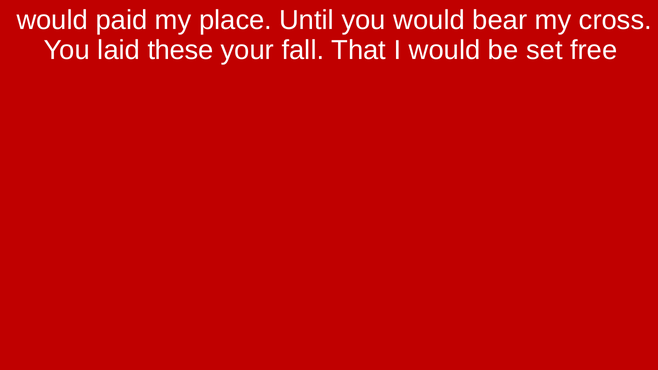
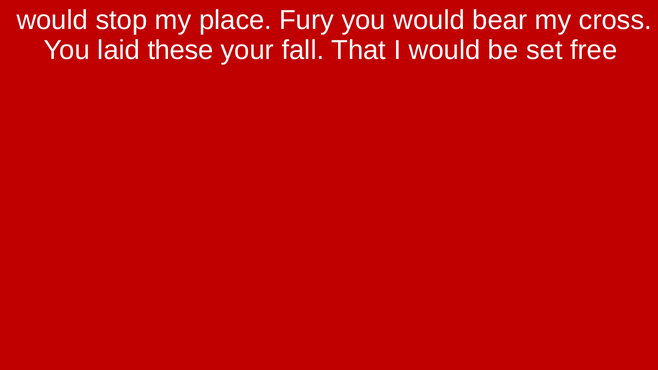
paid: paid -> stop
Until: Until -> Fury
